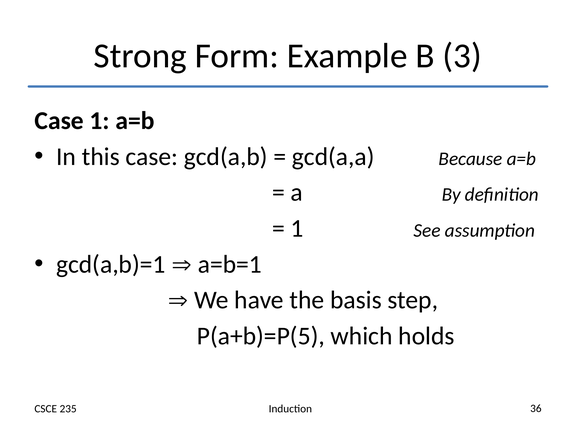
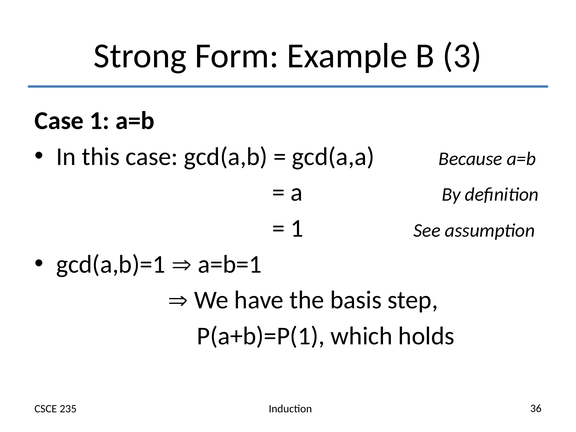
P(a+b)=P(5: P(a+b)=P(5 -> P(a+b)=P(1
